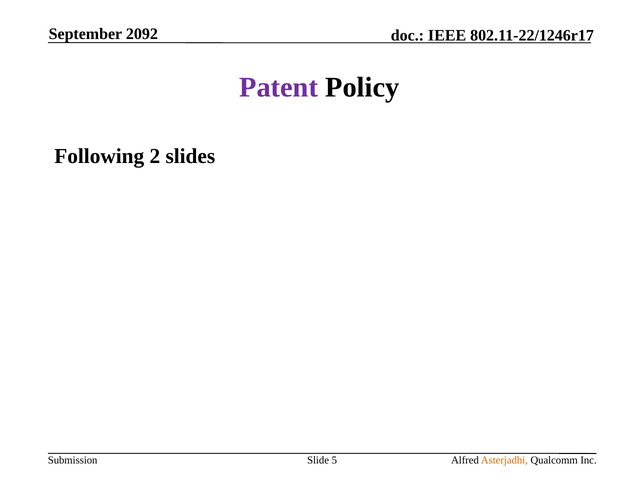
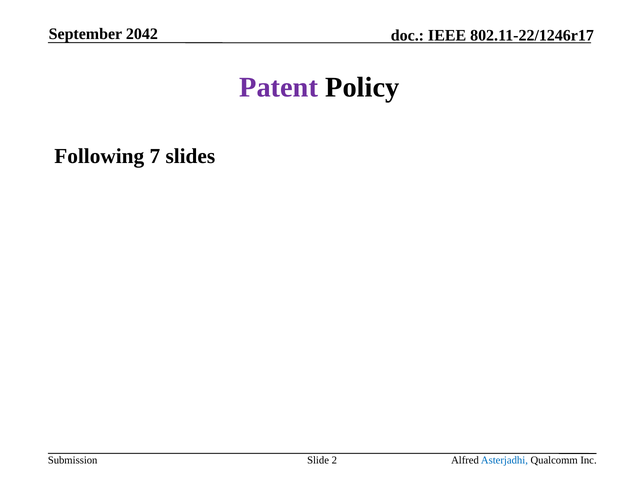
2092: 2092 -> 2042
2: 2 -> 7
5: 5 -> 2
Asterjadhi colour: orange -> blue
